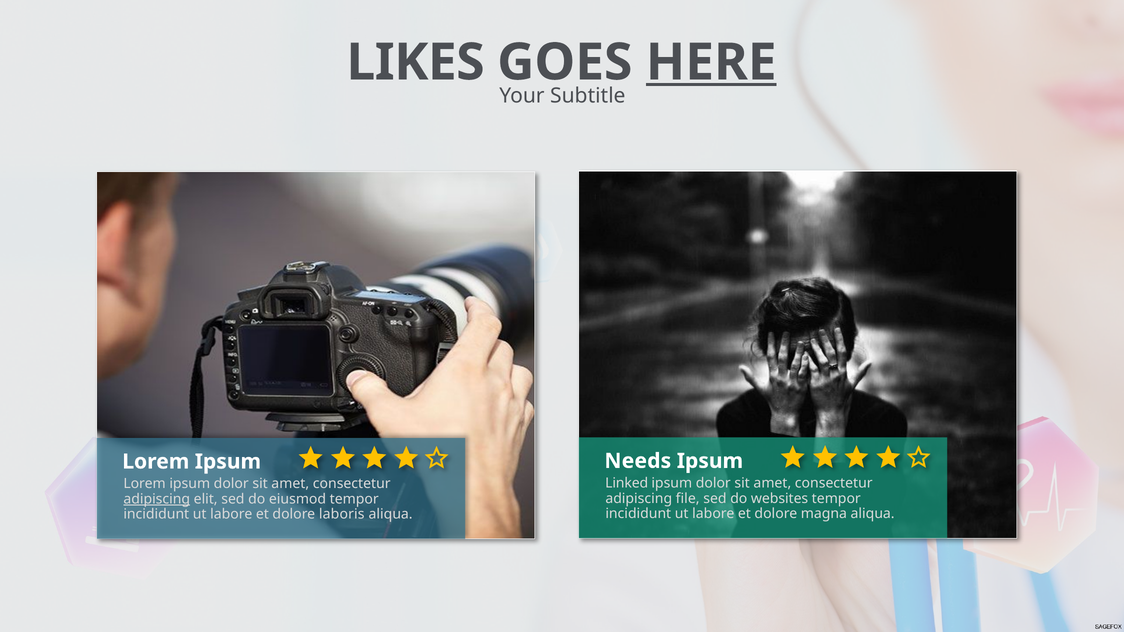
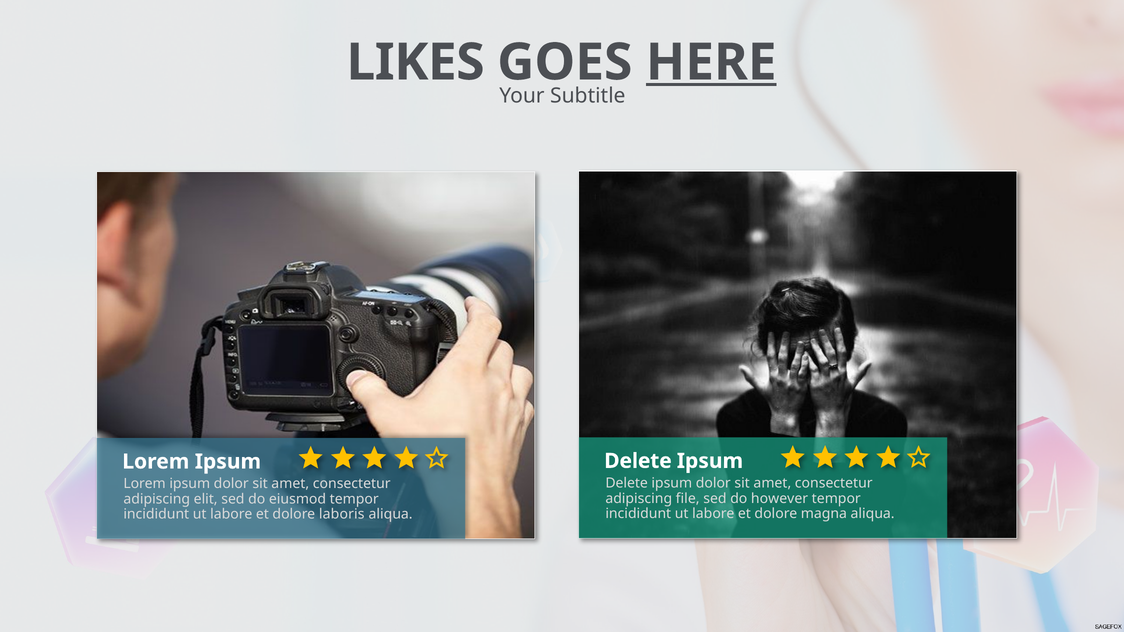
Needs at (638, 461): Needs -> Delete
Linked at (627, 483): Linked -> Delete
websites: websites -> however
adipiscing at (157, 499) underline: present -> none
